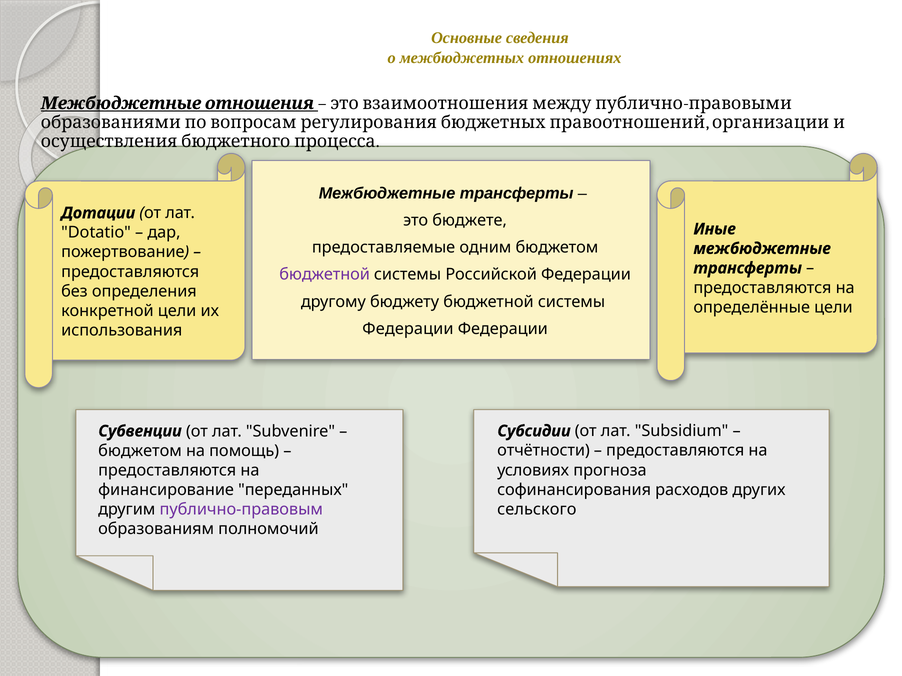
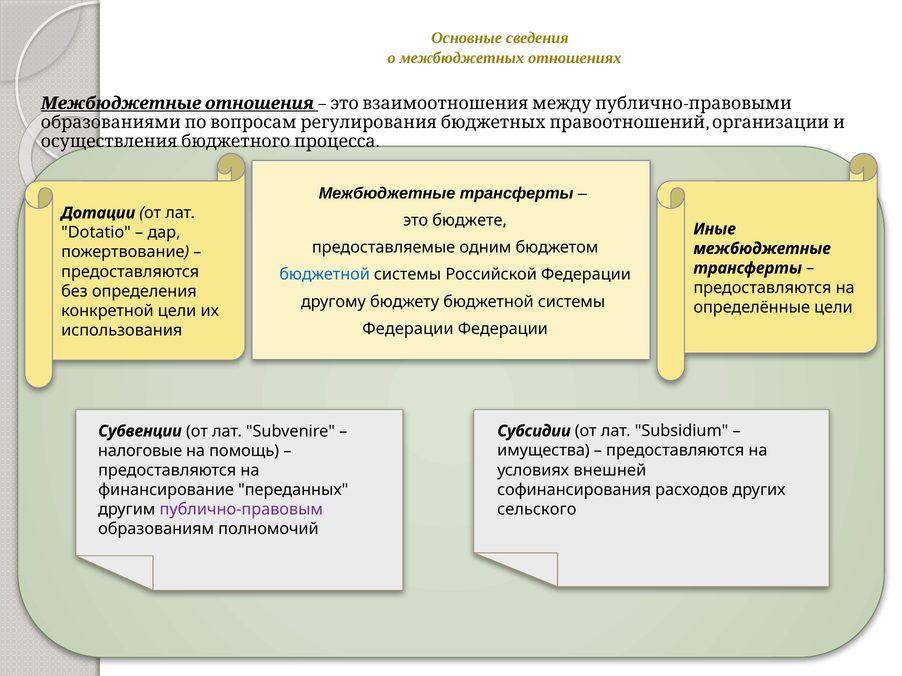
бюджетной at (325, 275) colour: purple -> blue
бюджетом at (140, 451): бюджетом -> налоговые
отчётности: отчётности -> имущества
прогноза: прогноза -> внешней
